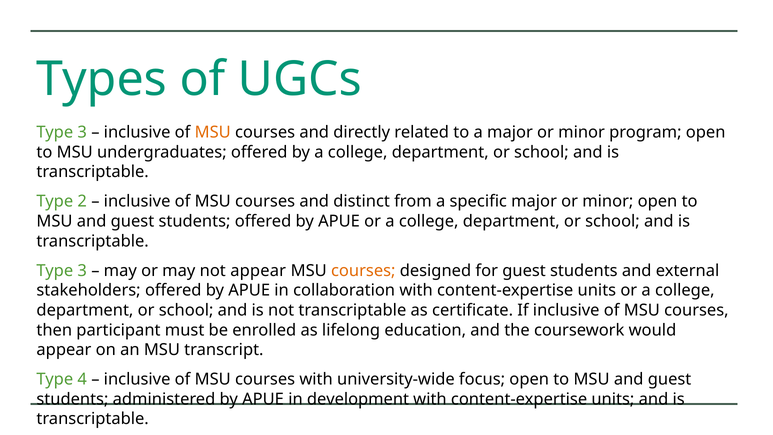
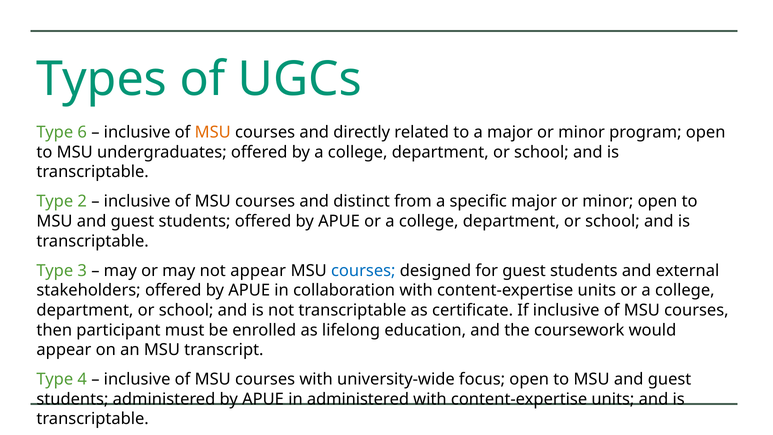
3 at (82, 132): 3 -> 6
courses at (363, 271) colour: orange -> blue
in development: development -> administered
